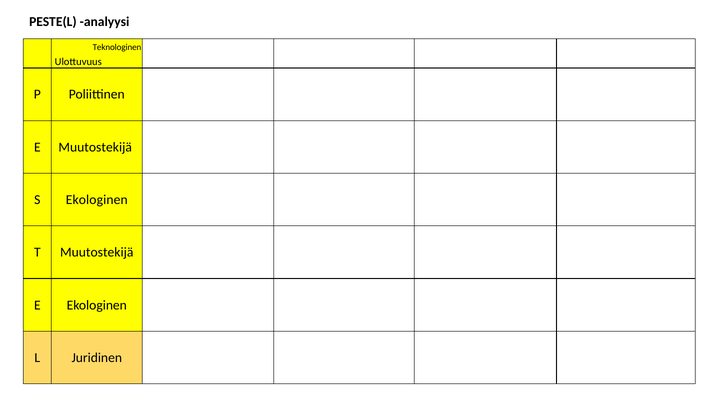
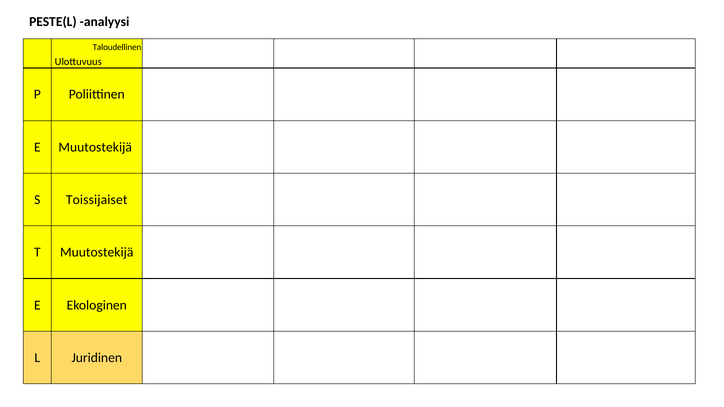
Teknologinen: Teknologinen -> Taloudellinen
S Ekologinen: Ekologinen -> Toissijaiset
